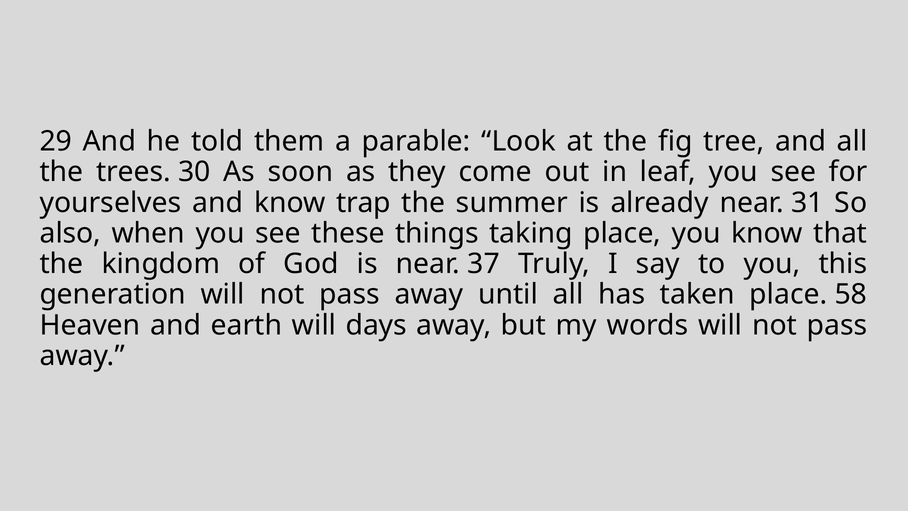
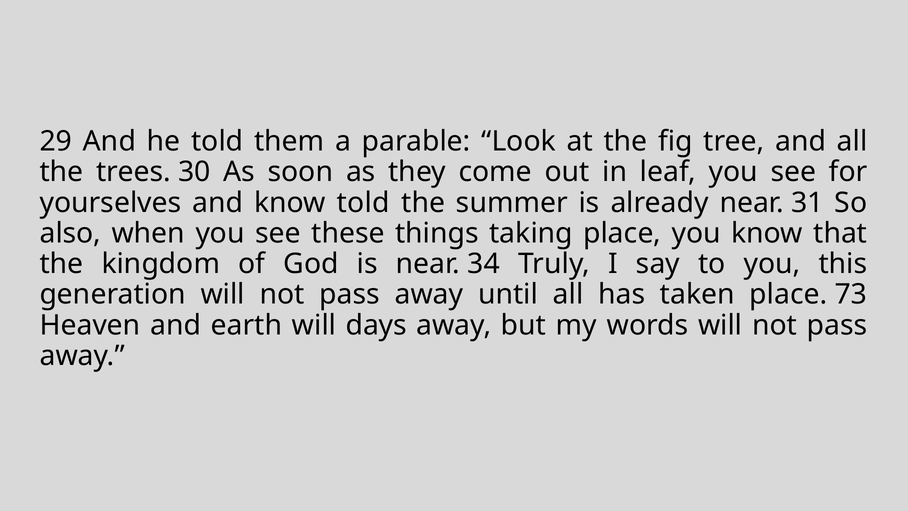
know trap: trap -> told
37: 37 -> 34
58: 58 -> 73
